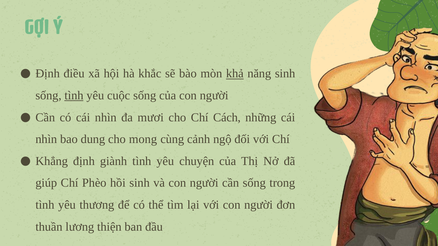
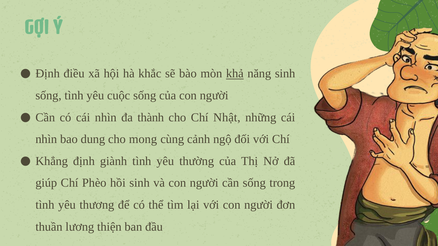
tình at (74, 96) underline: present -> none
mươi: mươi -> thành
Cách: Cách -> Nhật
chuyện: chuyện -> thường
